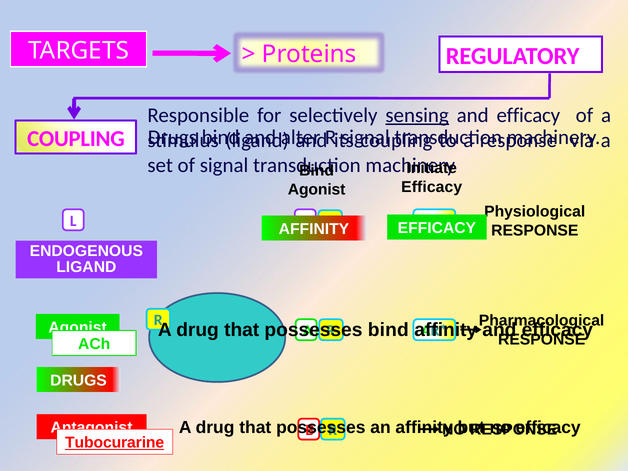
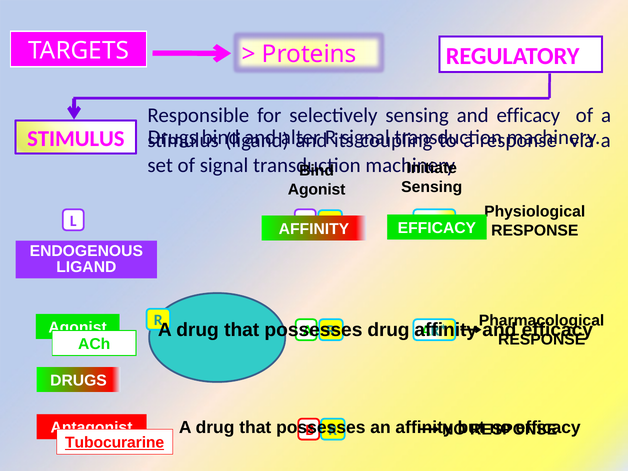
sensing at (417, 115) underline: present -> none
COUPLING at (76, 139): COUPLING -> STIMULUS
Efficacy at (432, 187): Efficacy -> Sensing
bind at (388, 330): bind -> drug
